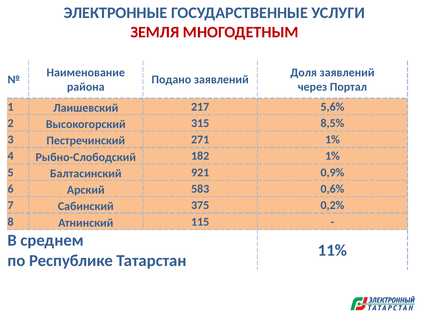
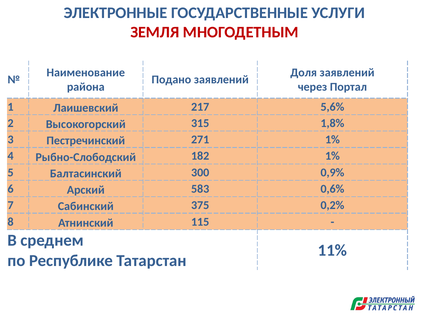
8,5%: 8,5% -> 1,8%
921: 921 -> 300
